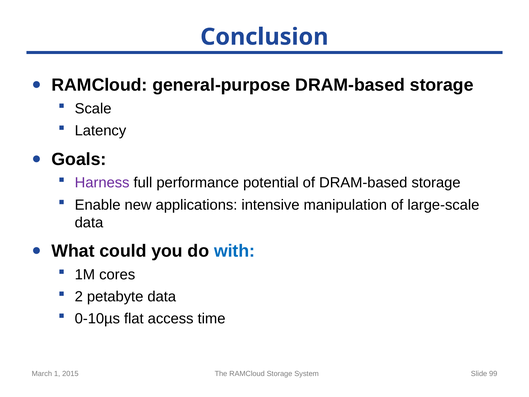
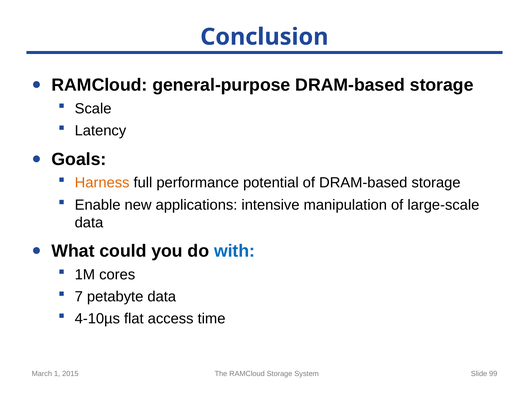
Harness colour: purple -> orange
2: 2 -> 7
0-10µs: 0-10µs -> 4-10µs
